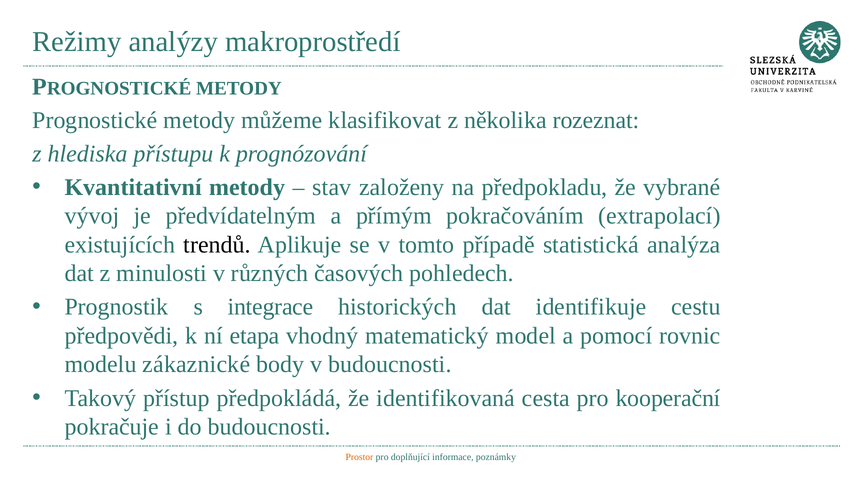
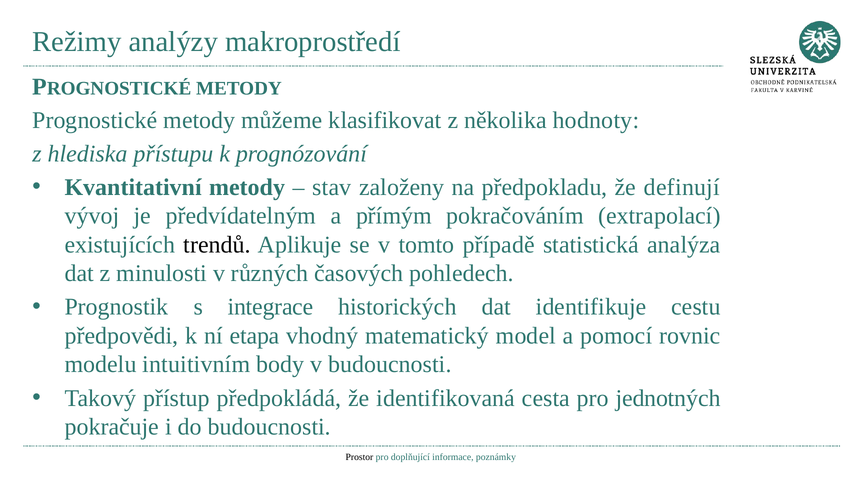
rozeznat: rozeznat -> hodnoty
vybrané: vybrané -> definují
zákaznické: zákaznické -> intuitivním
kooperační: kooperační -> jednotných
Prostor colour: orange -> black
